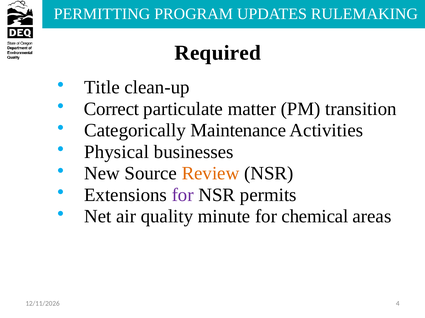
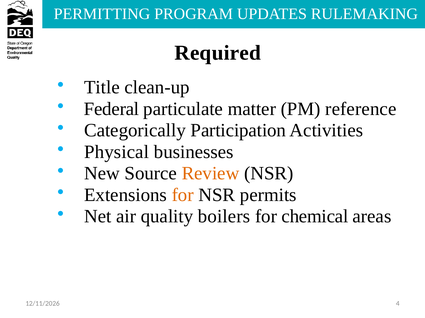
Correct: Correct -> Federal
transition: transition -> reference
Maintenance: Maintenance -> Participation
for at (183, 195) colour: purple -> orange
minute: minute -> boilers
